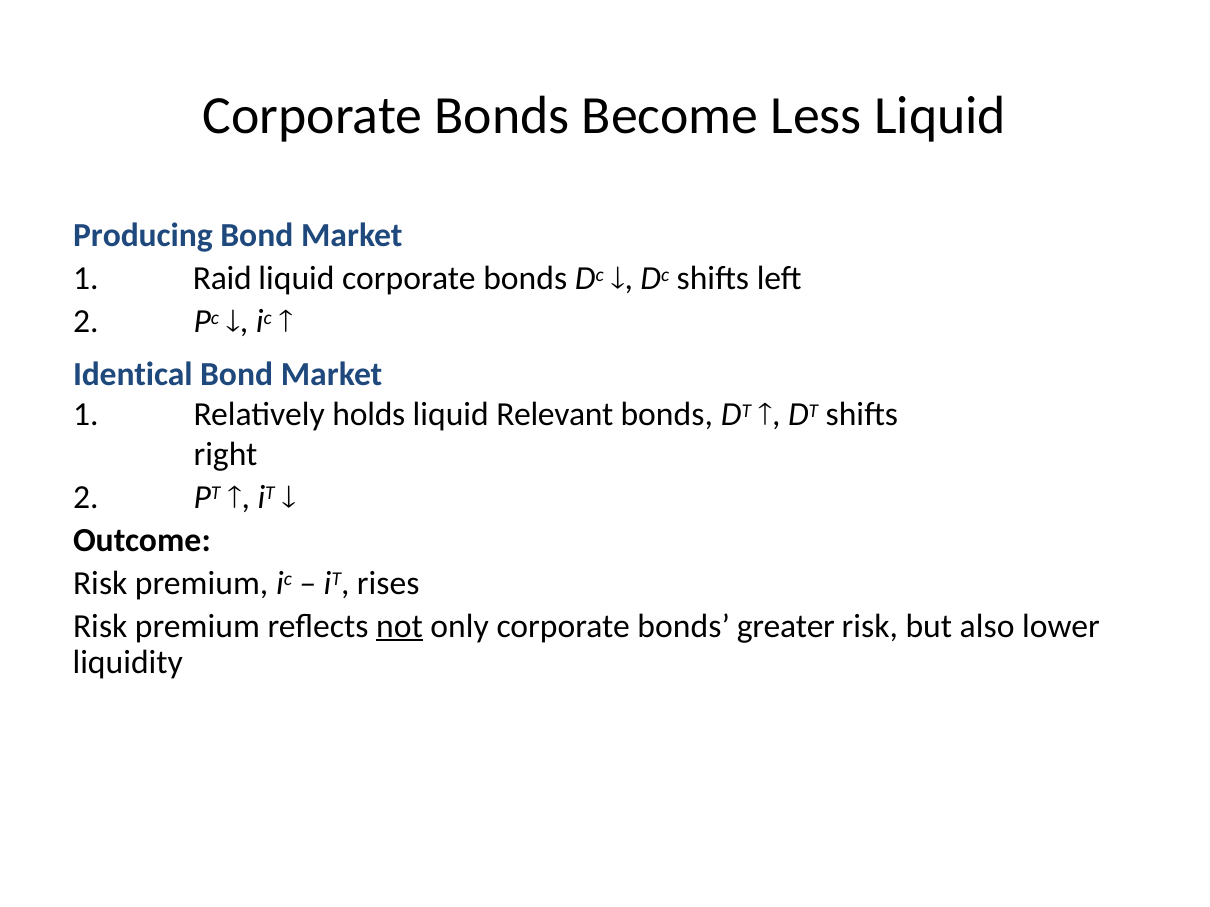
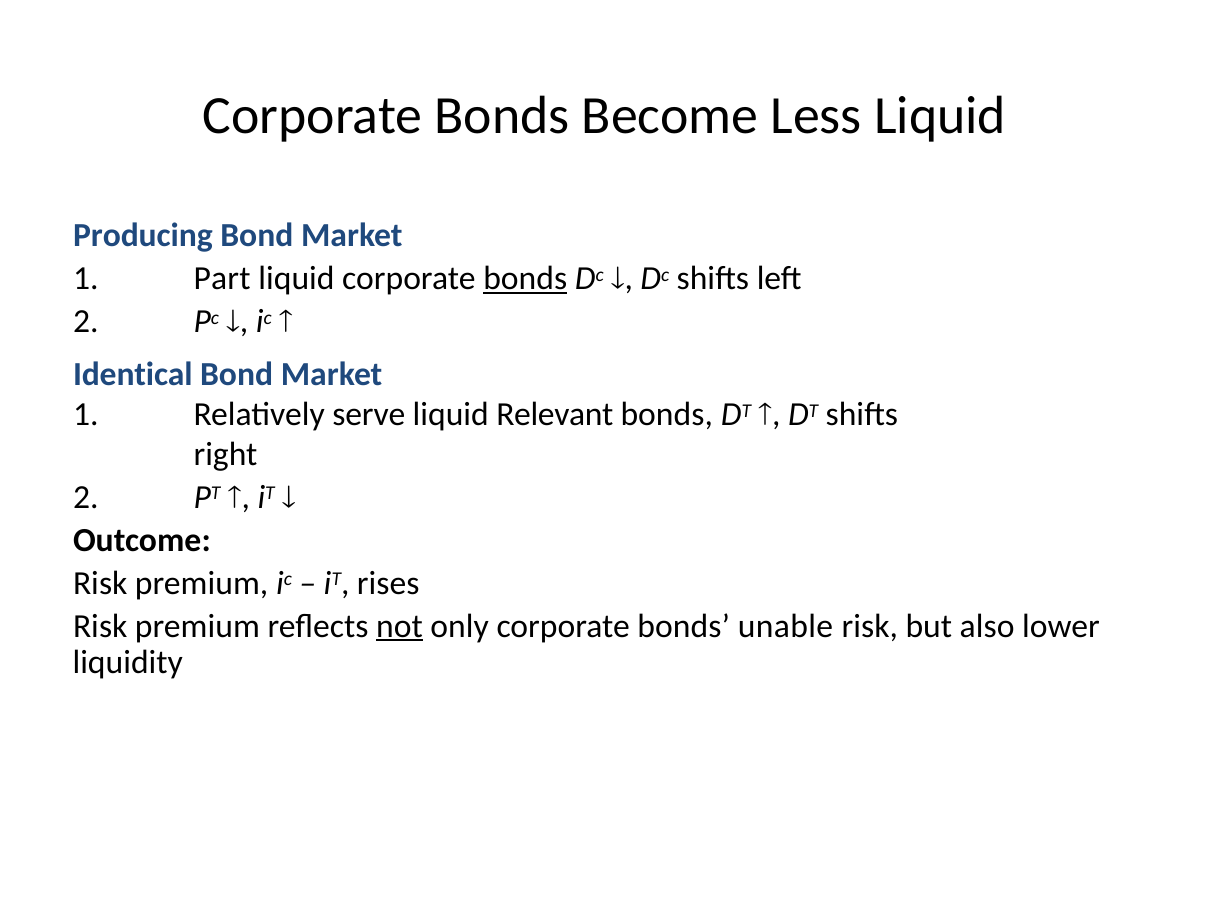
Raid: Raid -> Part
bonds at (525, 279) underline: none -> present
holds: holds -> serve
greater: greater -> unable
